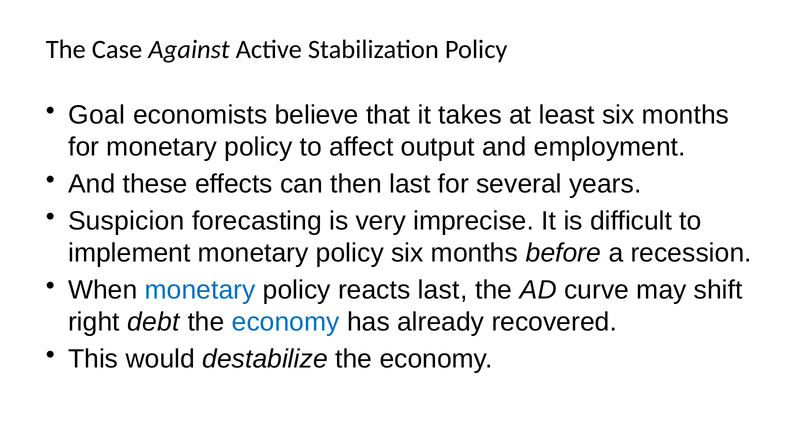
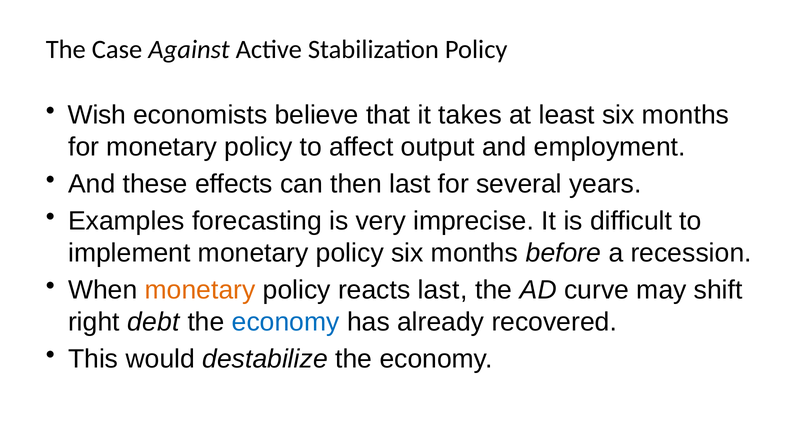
Goal: Goal -> Wish
Suspicion: Suspicion -> Examples
monetary at (200, 291) colour: blue -> orange
